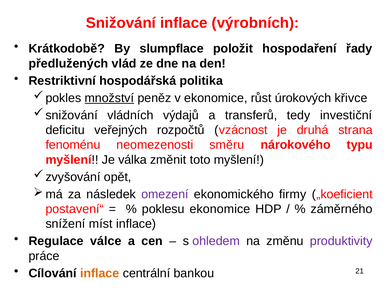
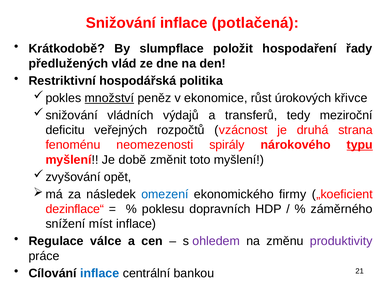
výrobních: výrobních -> potlačená
investiční: investiční -> meziroční
směru: směru -> spirály
typu underline: none -> present
válka: válka -> době
omezení colour: purple -> blue
postavení“: postavení“ -> dezinflace“
poklesu ekonomice: ekonomice -> dopravních
inflace at (100, 273) colour: orange -> blue
